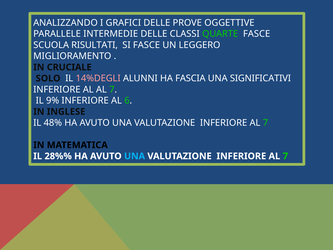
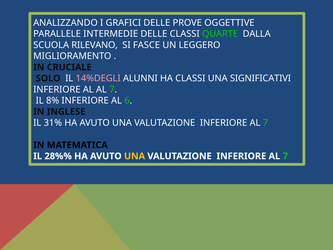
QUARTE FASCE: FASCE -> DALLA
RISULTATI: RISULTATI -> RILEVANO
HA FASCIA: FASCIA -> CLASSI
9%: 9% -> 8%
48%: 48% -> 31%
UNA at (135, 156) colour: light blue -> yellow
